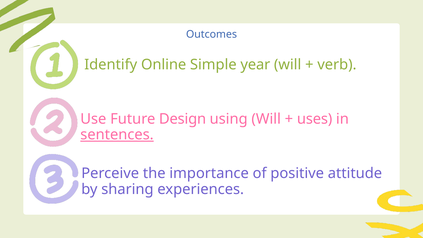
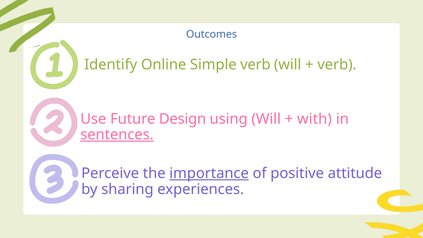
Simple year: year -> verb
uses: uses -> with
importance underline: none -> present
